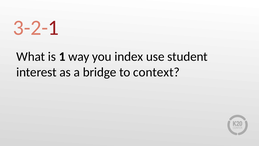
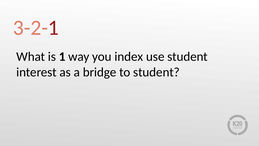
to context: context -> student
